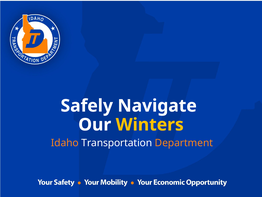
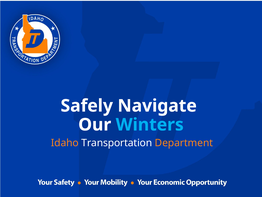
Winters colour: yellow -> light blue
